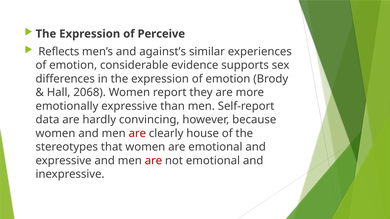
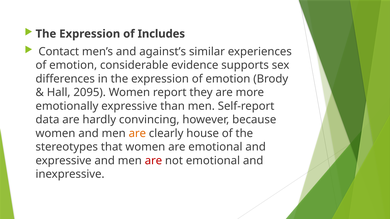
Perceive: Perceive -> Includes
Reflects: Reflects -> Contact
2068: 2068 -> 2095
are at (137, 134) colour: red -> orange
